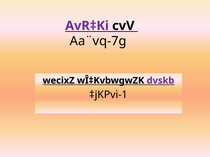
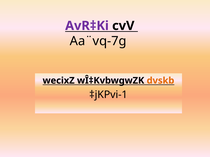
dvskb colour: purple -> orange
